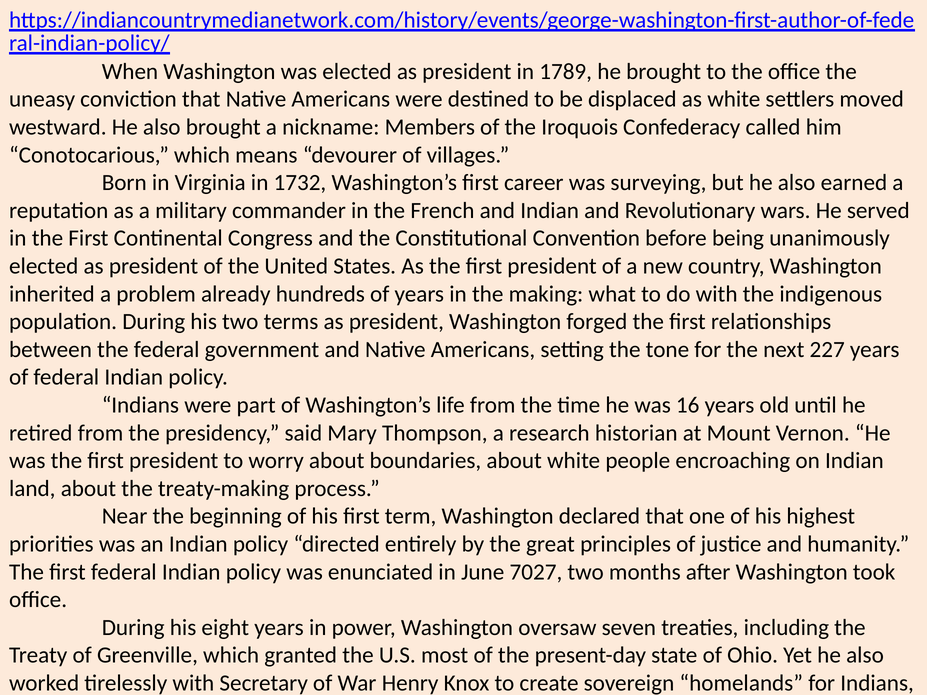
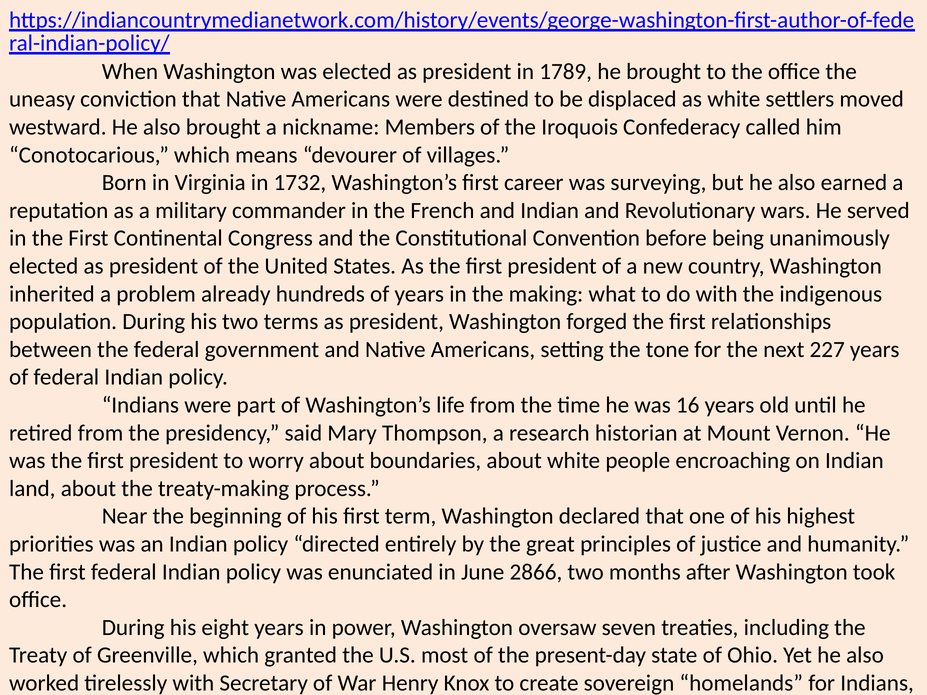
7027: 7027 -> 2866
